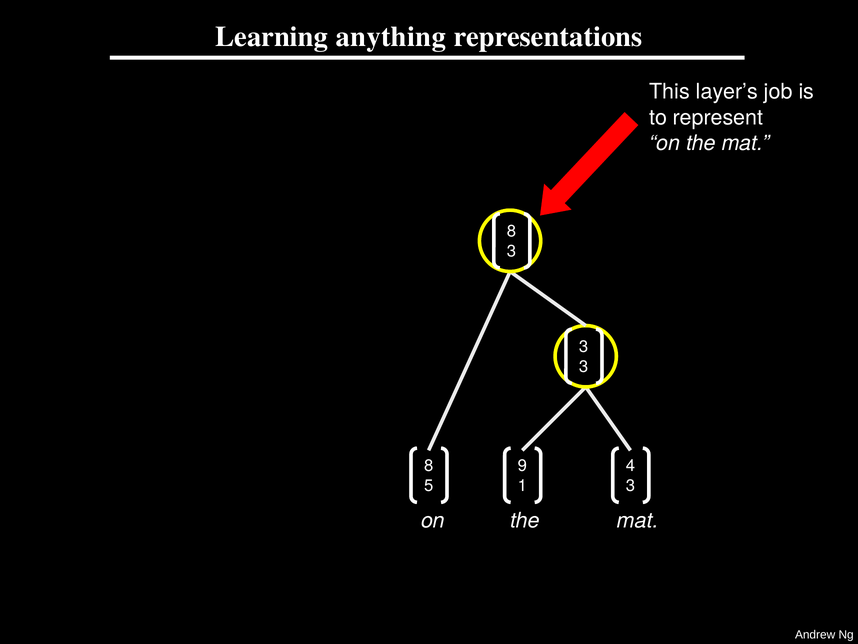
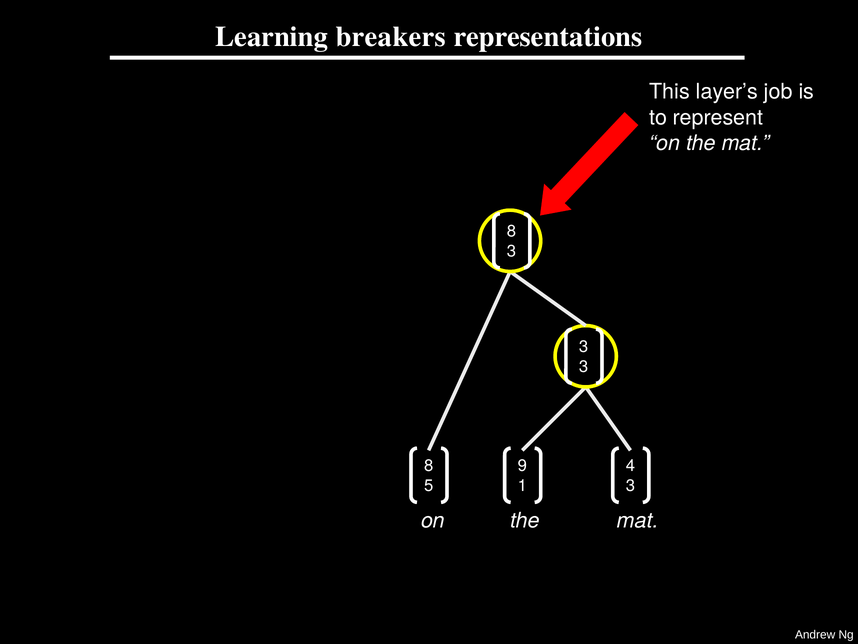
anything: anything -> breakers
